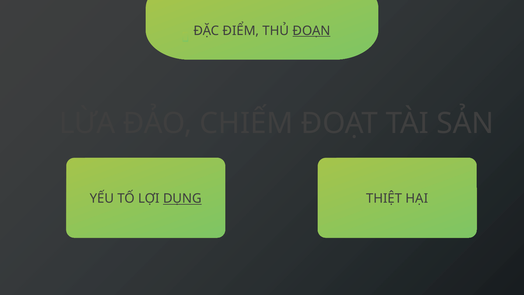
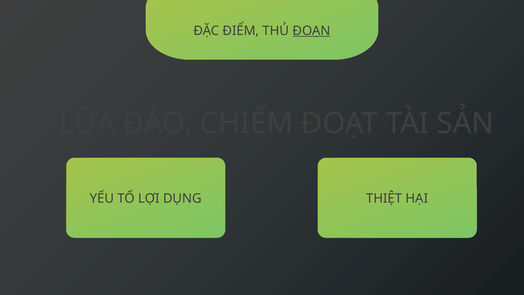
DỤNG underline: present -> none
